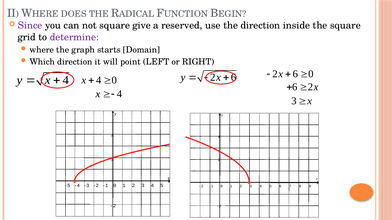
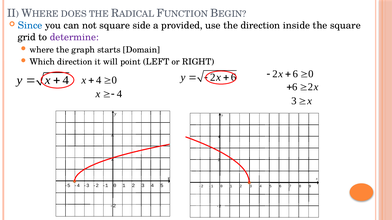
Since colour: purple -> blue
give: give -> side
reserved: reserved -> provided
